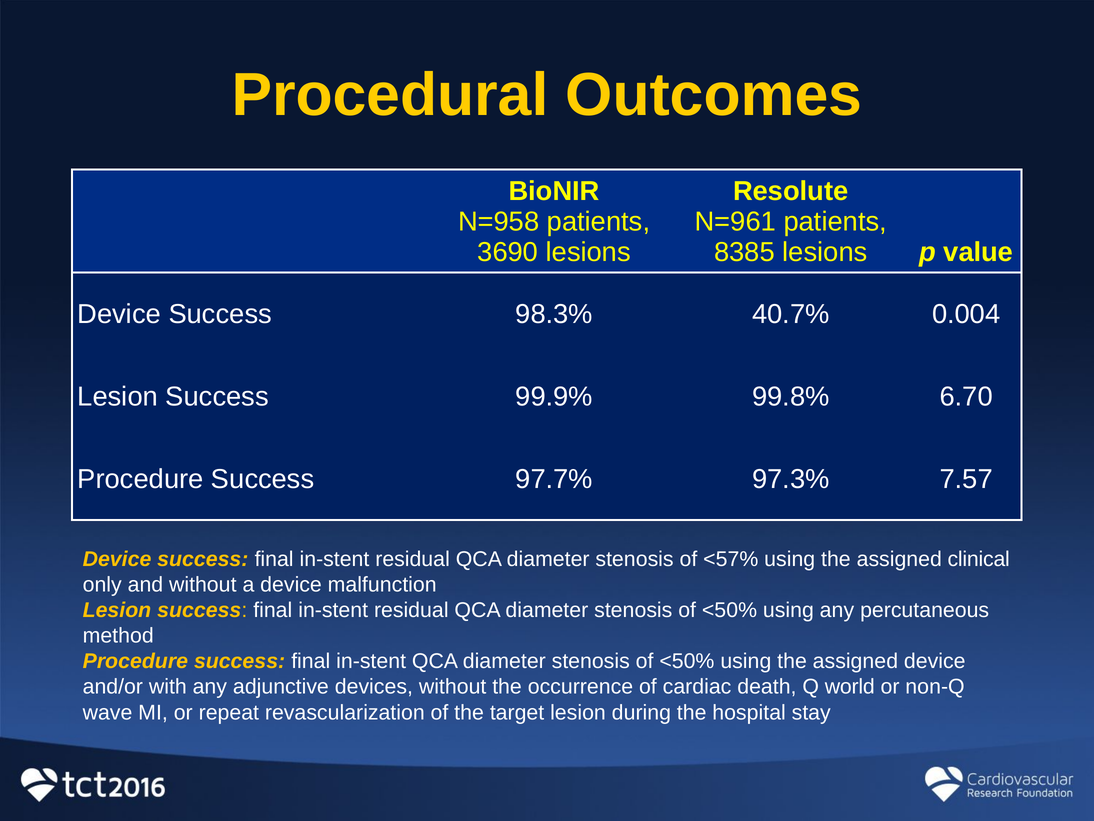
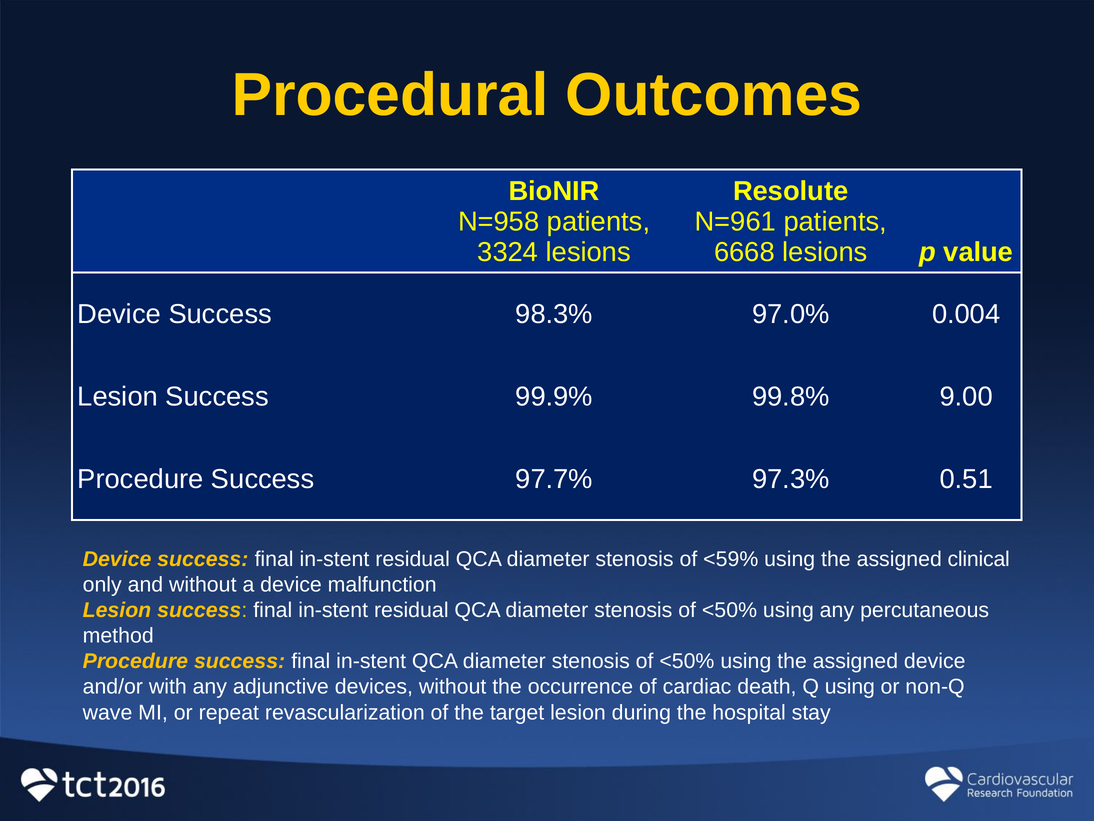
3690: 3690 -> 3324
8385: 8385 -> 6668
40.7%: 40.7% -> 97.0%
6.70: 6.70 -> 9.00
7.57: 7.57 -> 0.51
<57%: <57% -> <59%
Q world: world -> using
